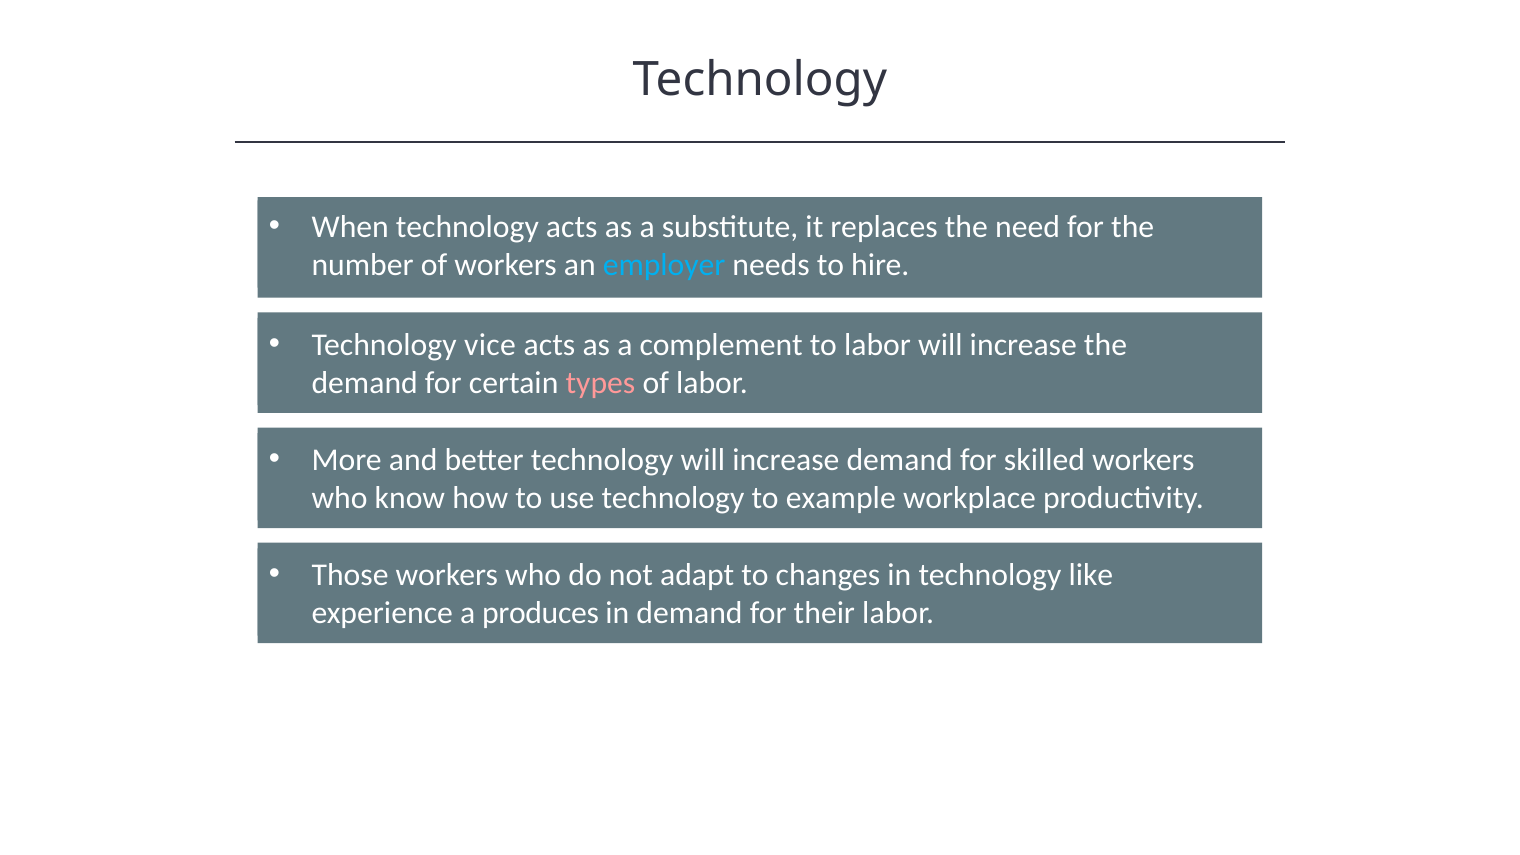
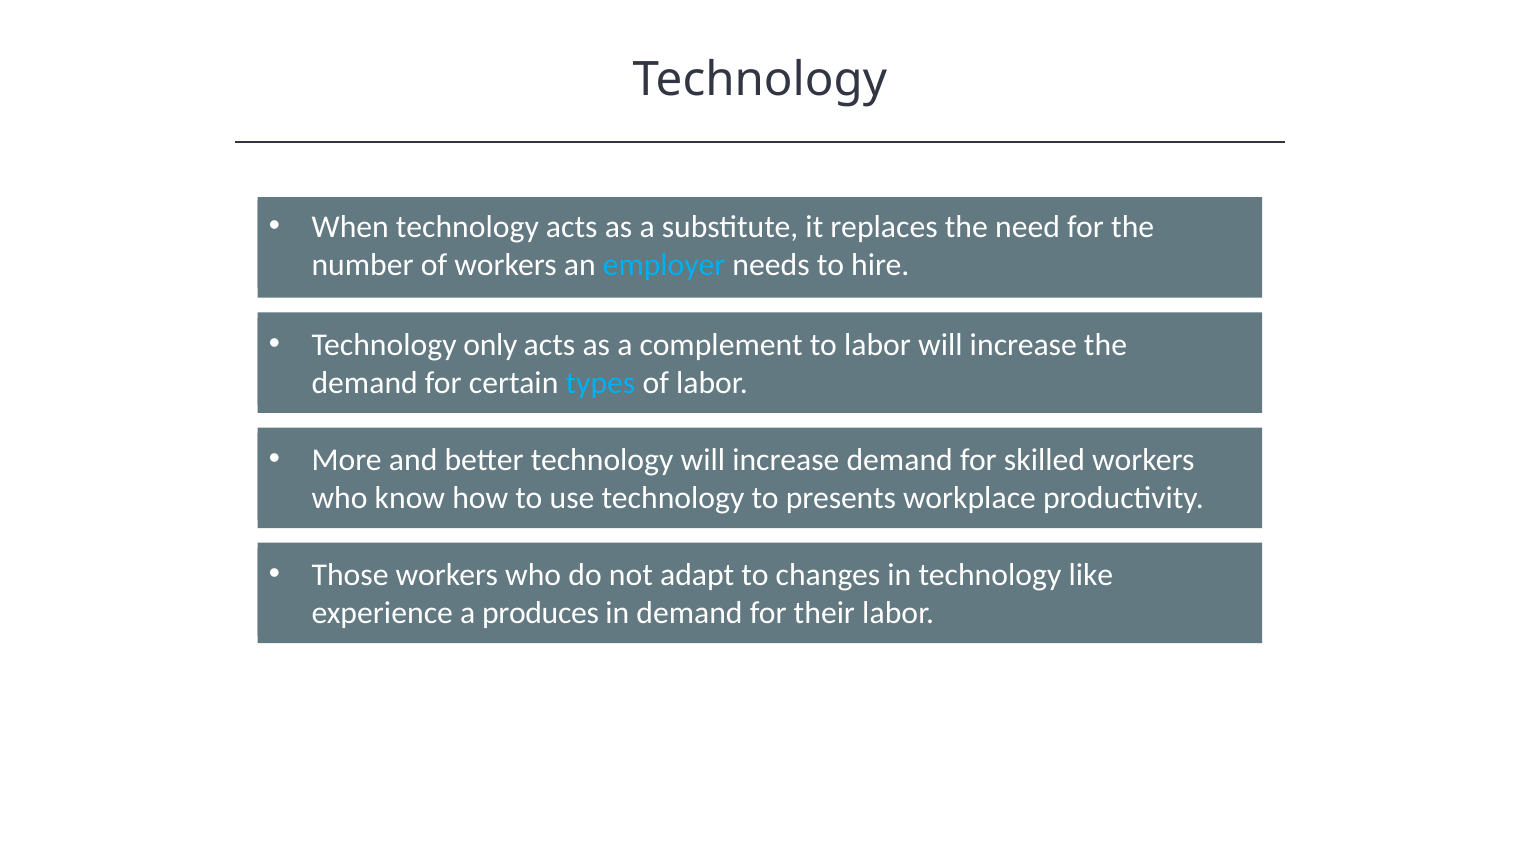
vice: vice -> only
types colour: pink -> light blue
example: example -> presents
